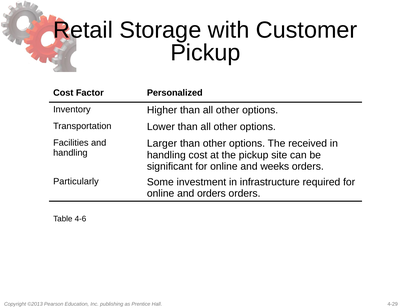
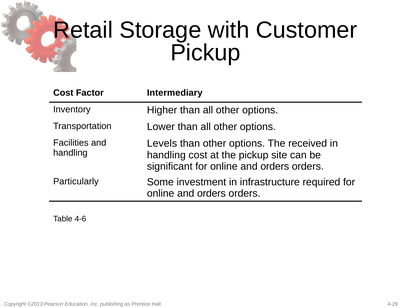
Personalized: Personalized -> Intermediary
Larger: Larger -> Levels
weeks at (275, 167): weeks -> orders
